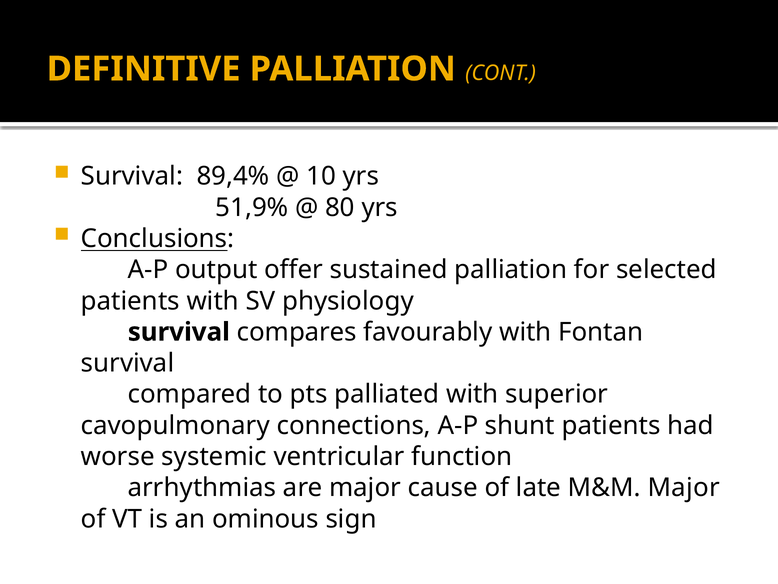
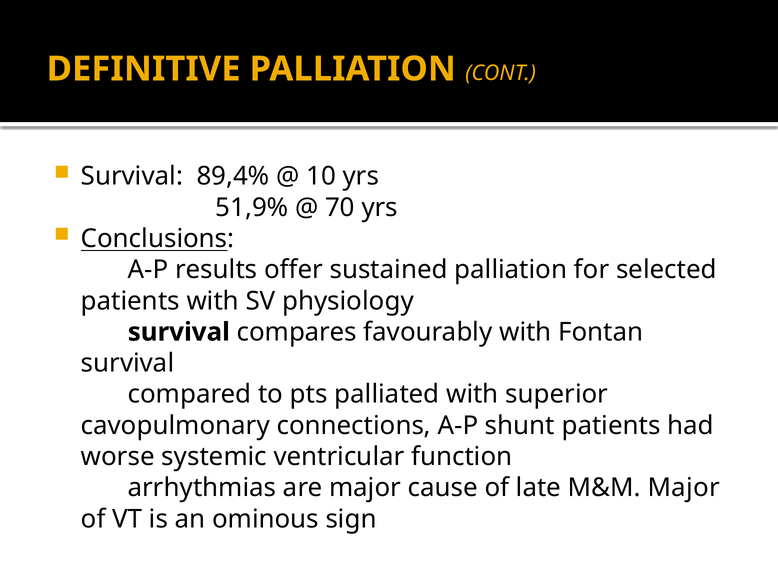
80: 80 -> 70
output: output -> results
